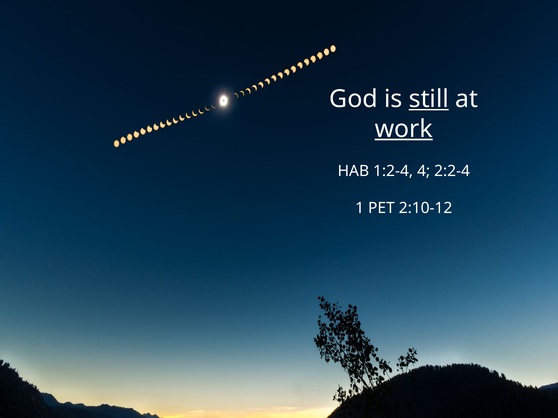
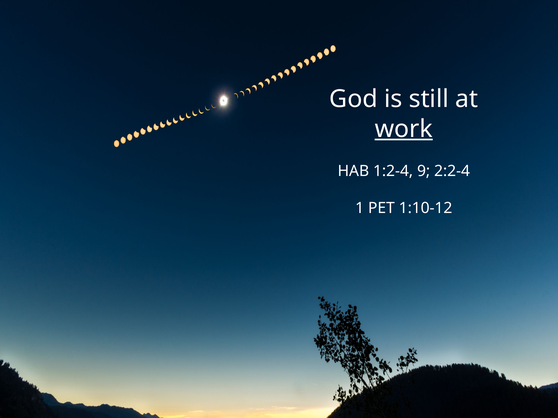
still underline: present -> none
4: 4 -> 9
2:10-12: 2:10-12 -> 1:10-12
